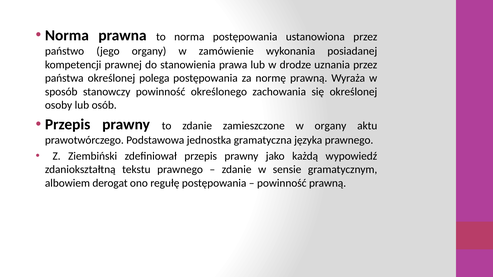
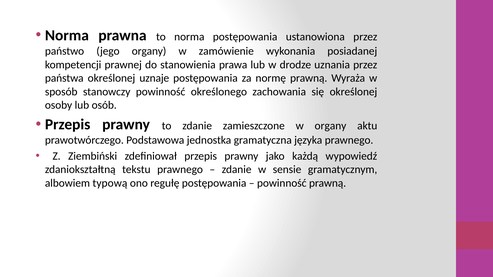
polega: polega -> uznaje
derogat: derogat -> typową
